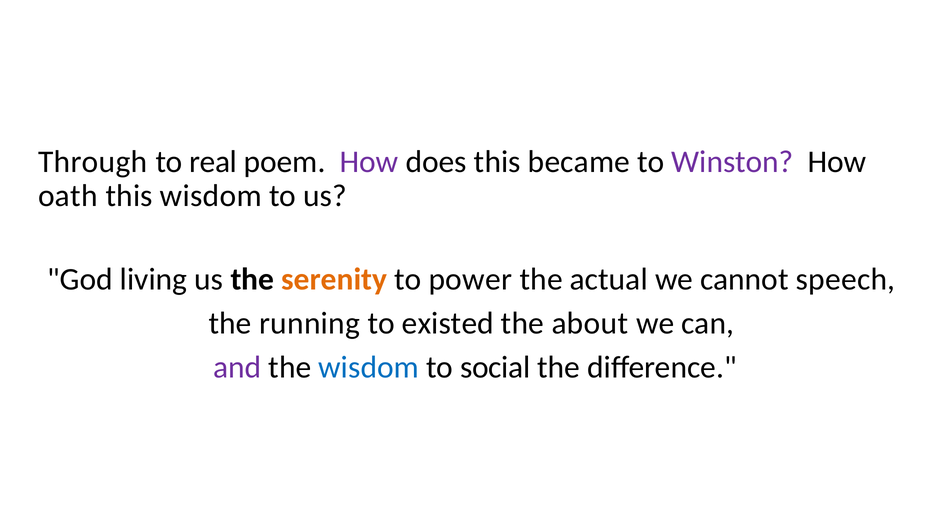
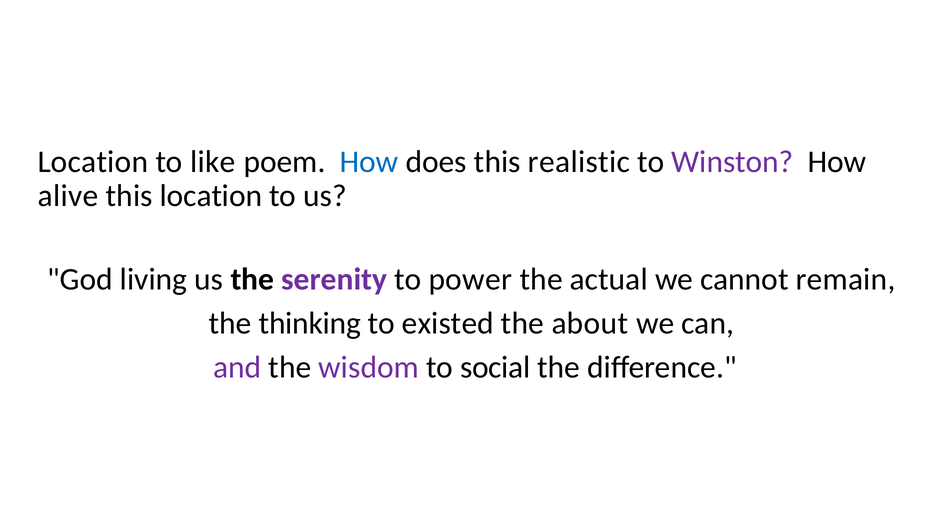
Through at (93, 162): Through -> Location
real: real -> like
How at (369, 162) colour: purple -> blue
became: became -> realistic
oath: oath -> alive
this wisdom: wisdom -> location
serenity colour: orange -> purple
speech: speech -> remain
running: running -> thinking
wisdom at (369, 368) colour: blue -> purple
